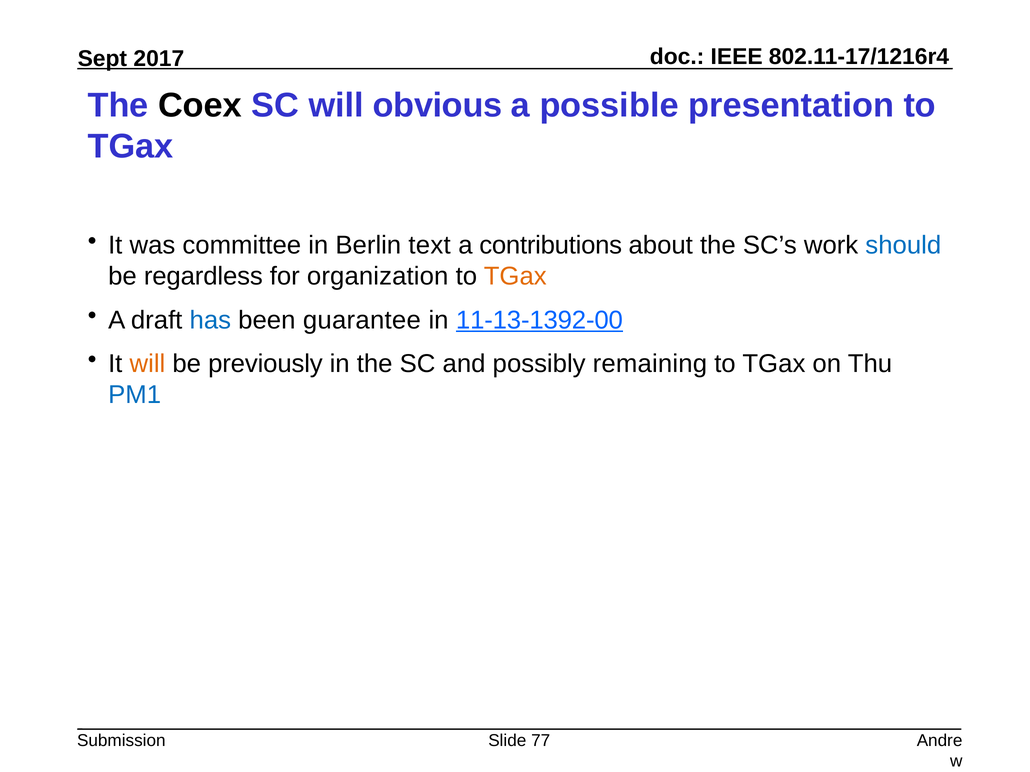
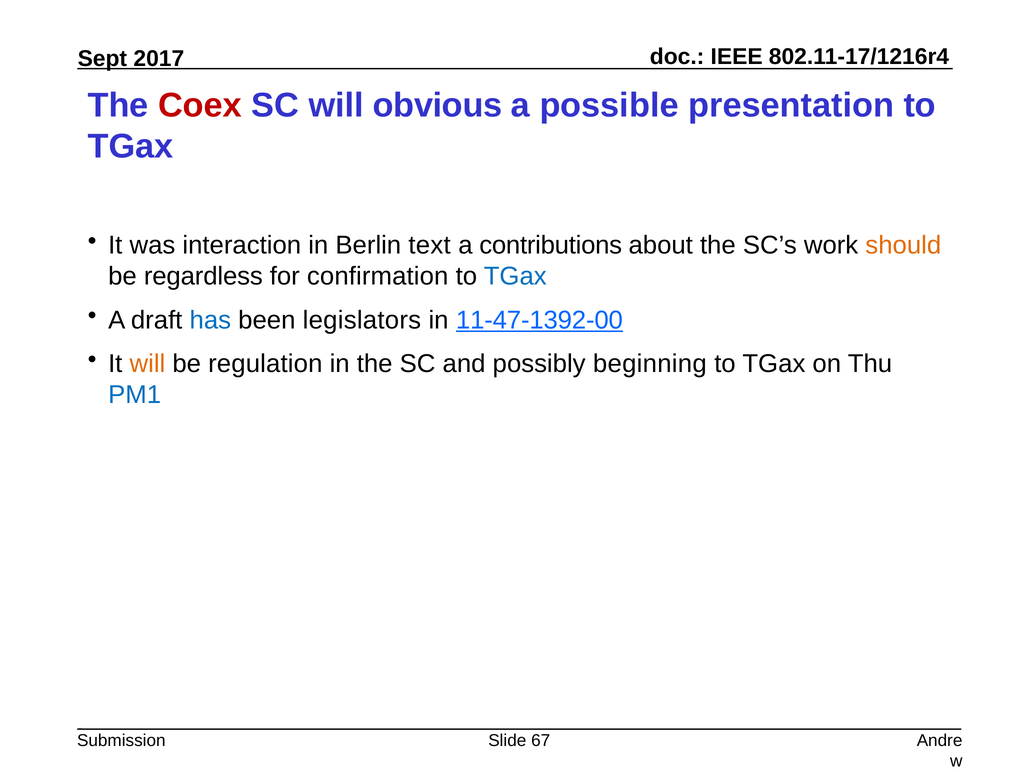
Coex colour: black -> red
committee: committee -> interaction
should colour: blue -> orange
organization: organization -> confirmation
TGax at (515, 276) colour: orange -> blue
guarantee: guarantee -> legislators
11-13-1392-00: 11-13-1392-00 -> 11-47-1392-00
previously: previously -> regulation
remaining: remaining -> beginning
77: 77 -> 67
